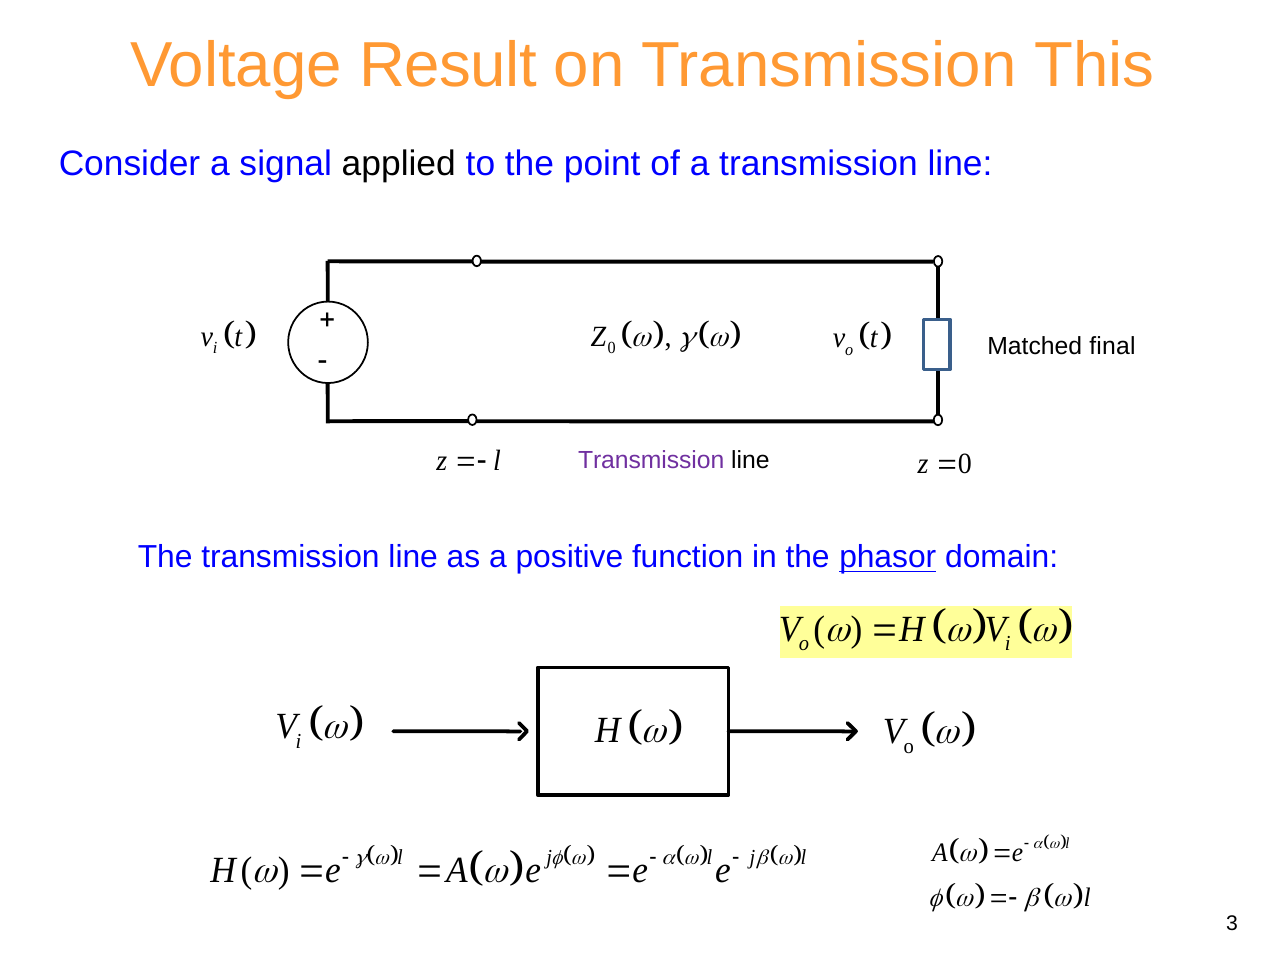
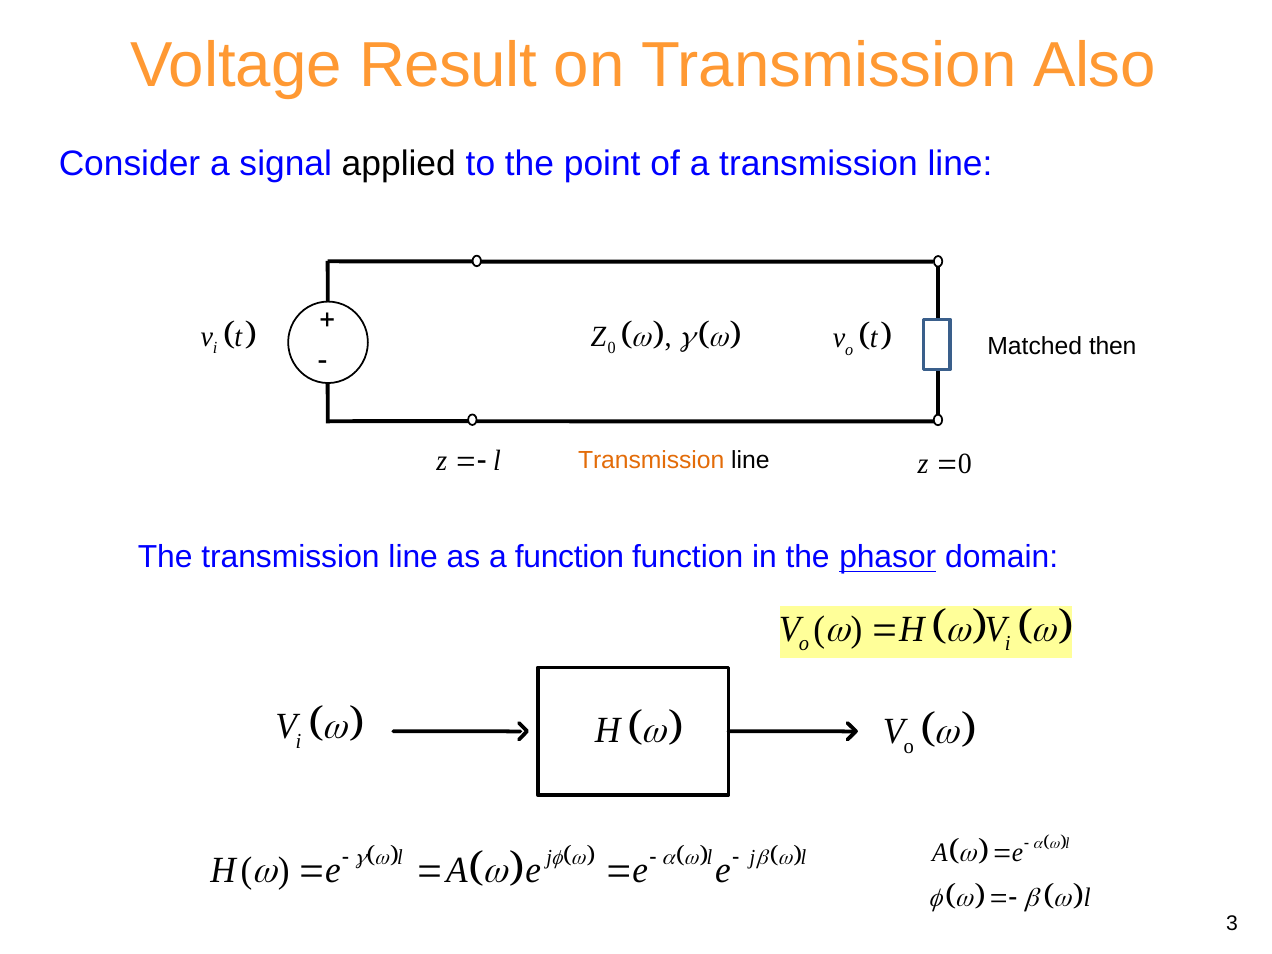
This: This -> Also
final: final -> then
Transmission at (651, 461) colour: purple -> orange
a positive: positive -> function
